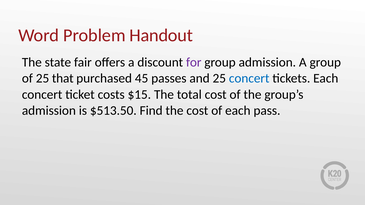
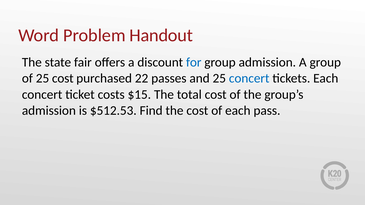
for colour: purple -> blue
25 that: that -> cost
45: 45 -> 22
$513.50: $513.50 -> $512.53
